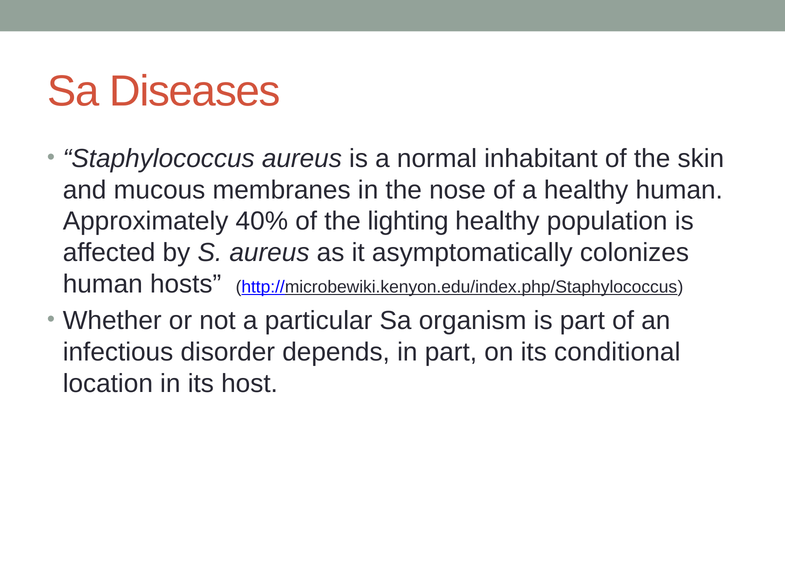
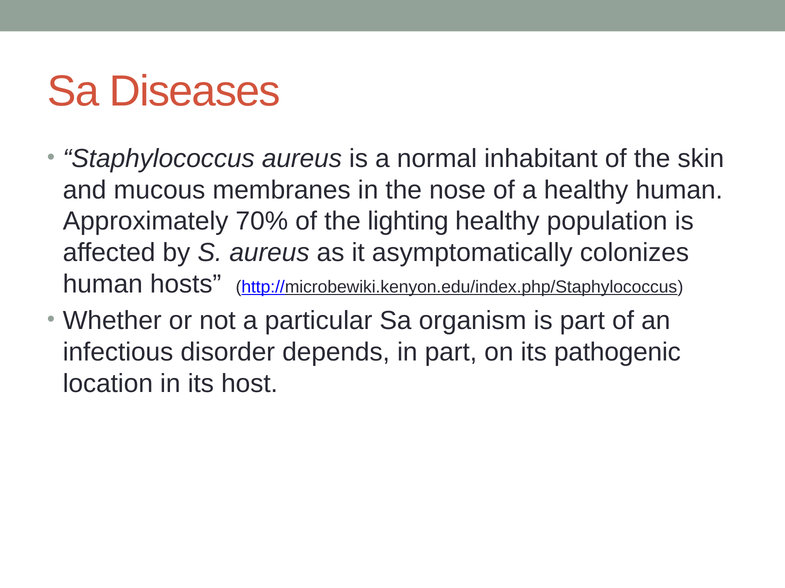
40%: 40% -> 70%
conditional: conditional -> pathogenic
